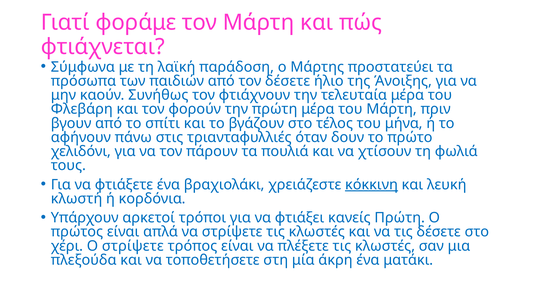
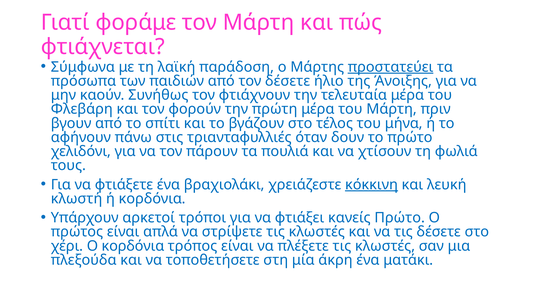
προστατεύει underline: none -> present
κανείς Πρώτη: Πρώτη -> Πρώτο
Ο στρίψετε: στρίψετε -> κορδόνια
